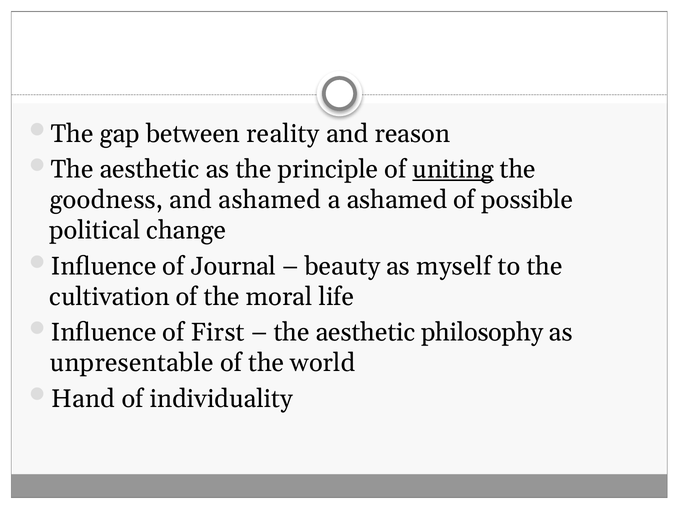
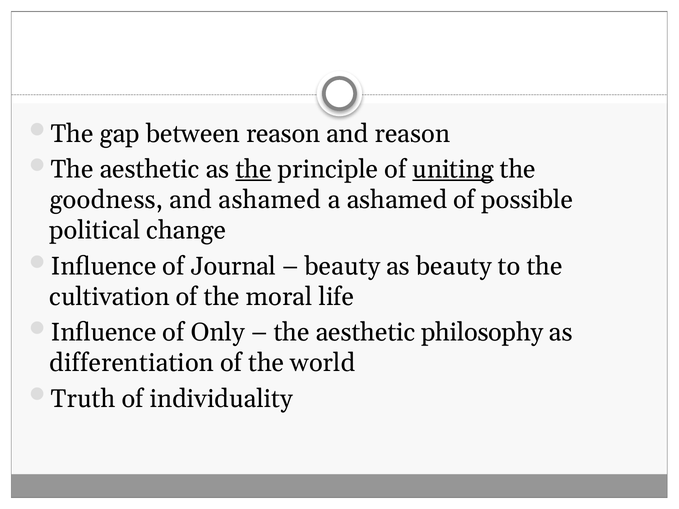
between reality: reality -> reason
the at (253, 169) underline: none -> present
as myself: myself -> beauty
First: First -> Only
unpresentable: unpresentable -> differentiation
Hand: Hand -> Truth
